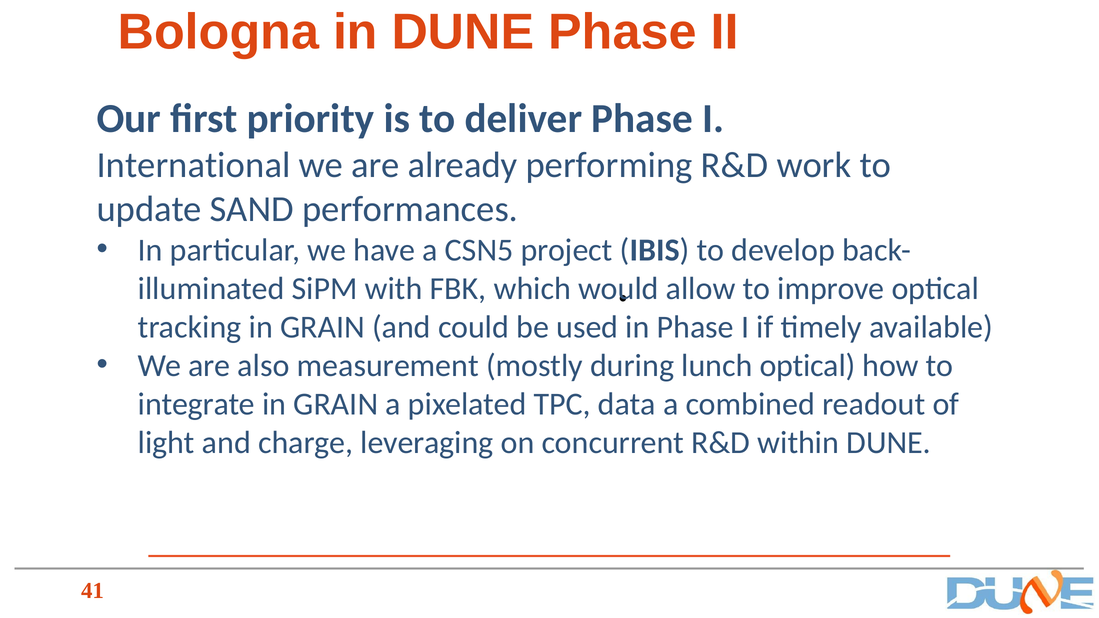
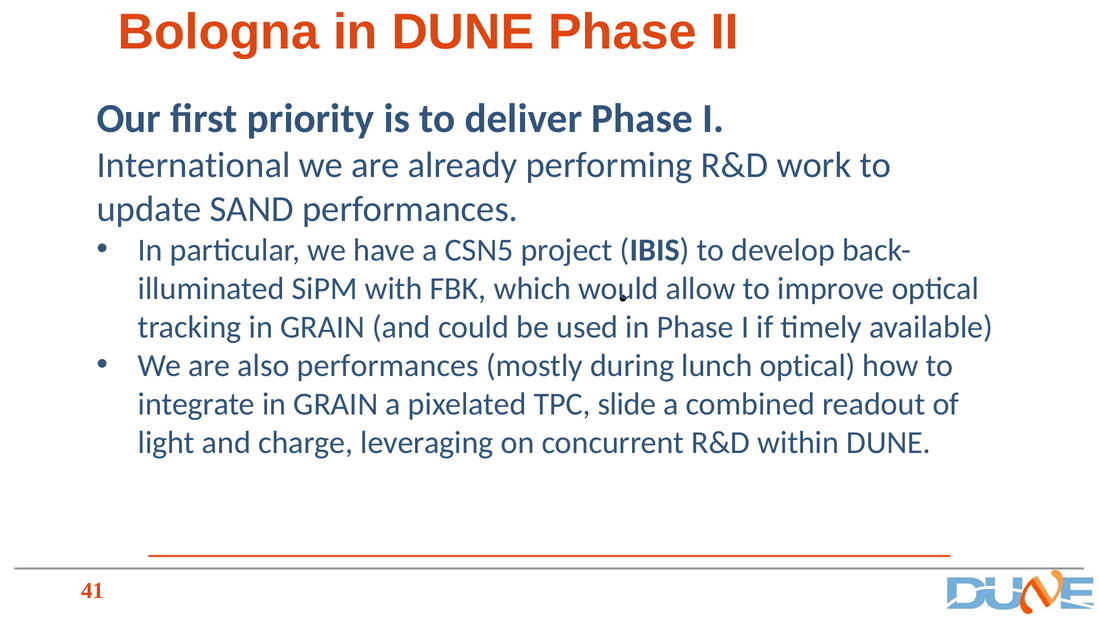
also measurement: measurement -> performances
data: data -> slide
